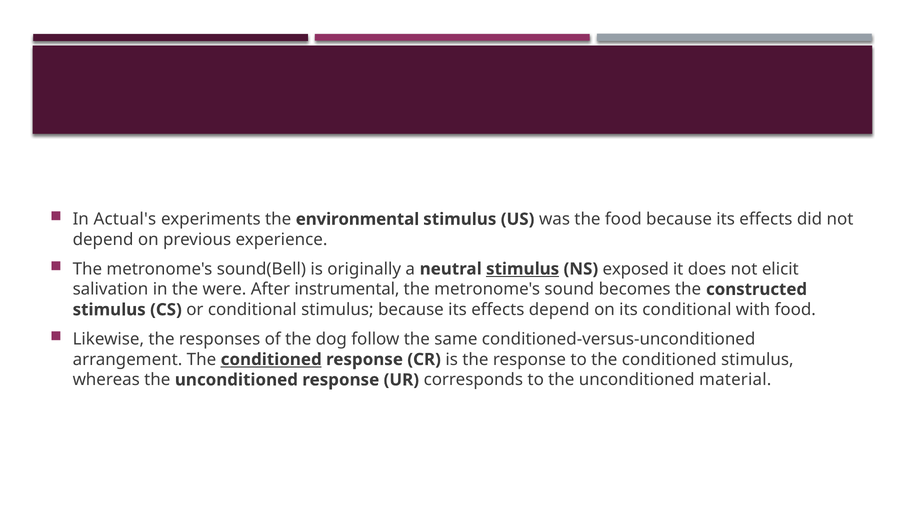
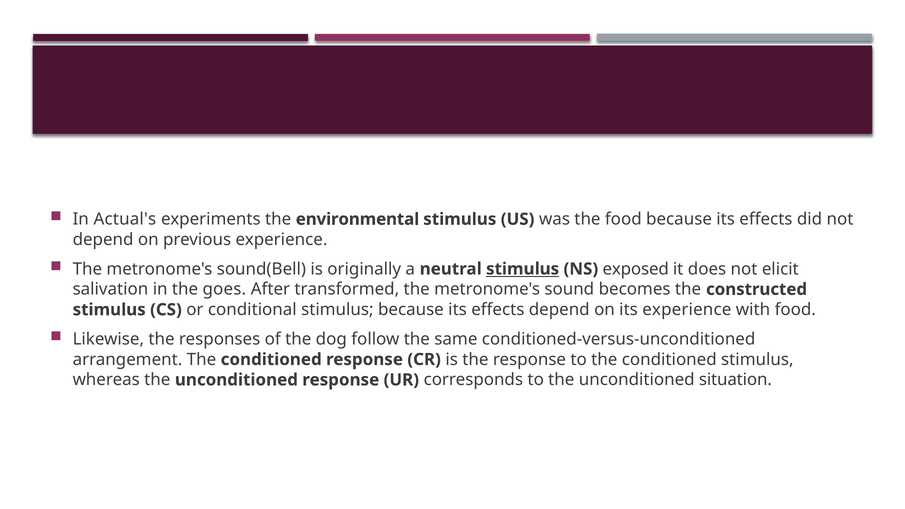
were: were -> goes
instrumental: instrumental -> transformed
its conditional: conditional -> experience
conditioned at (271, 360) underline: present -> none
material: material -> situation
